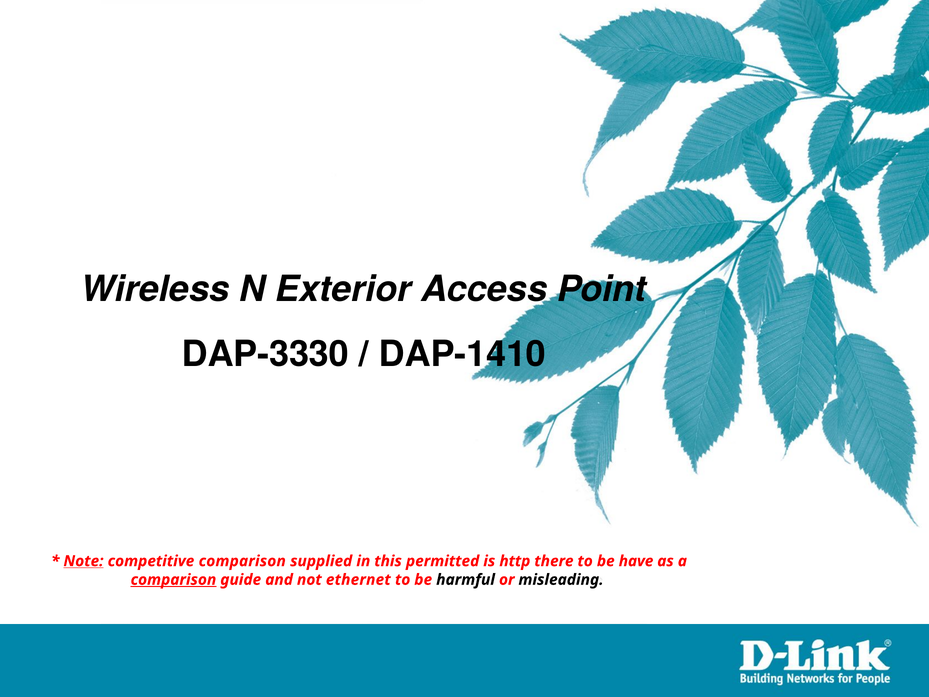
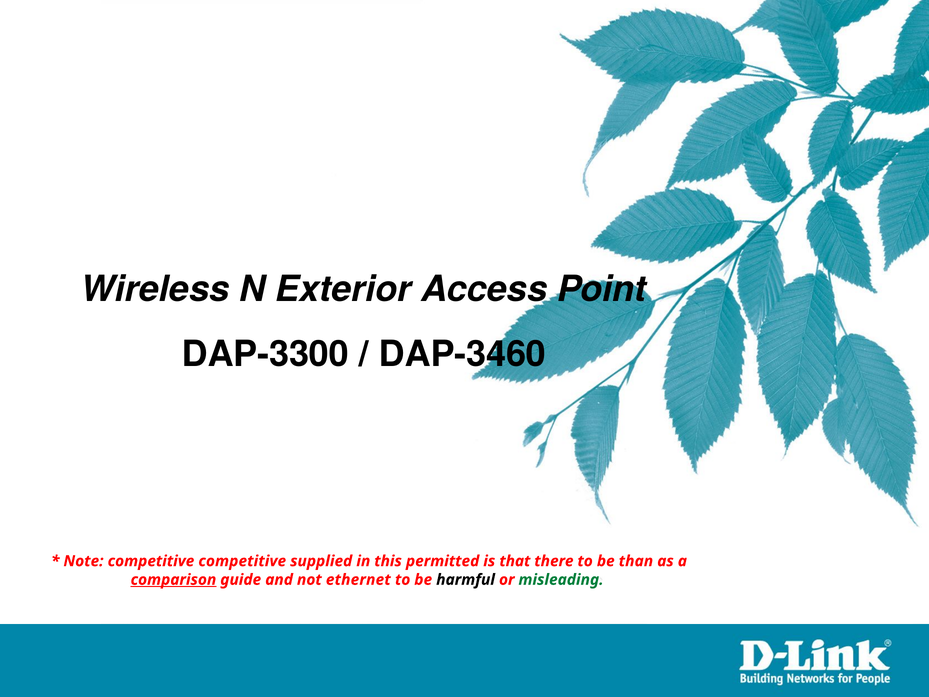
DAP-3330: DAP-3330 -> DAP-3300
DAP-1410: DAP-1410 -> DAP-3460
Note underline: present -> none
competitive comparison: comparison -> competitive
http: http -> that
have: have -> than
misleading colour: black -> green
